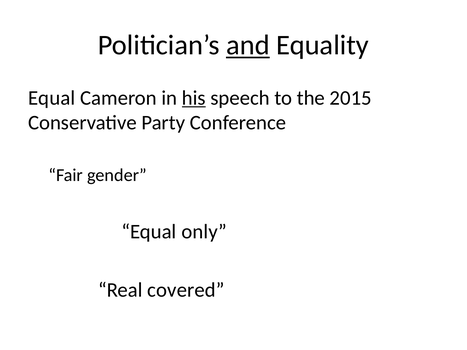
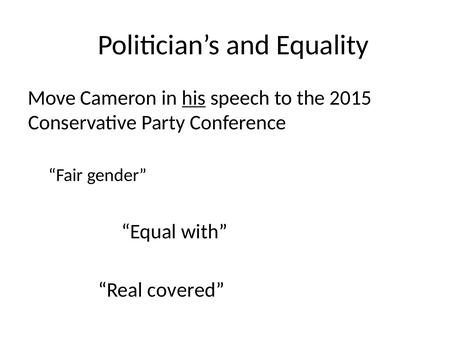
and underline: present -> none
Equal at (52, 98): Equal -> Move
only: only -> with
